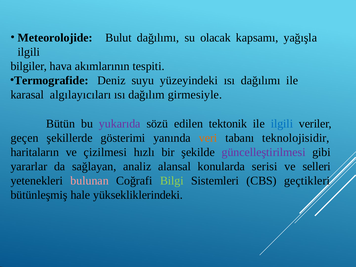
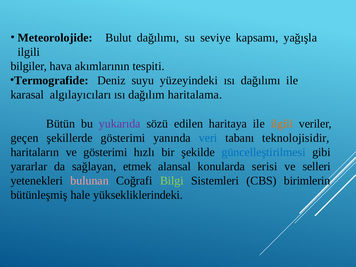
olacak: olacak -> seviye
girmesiyle: girmesiyle -> haritalama
tektonik: tektonik -> haritaya
ilgili at (282, 124) colour: blue -> orange
veri colour: orange -> blue
ve çizilmesi: çizilmesi -> gösterimi
güncelleştirilmesi colour: purple -> blue
analiz: analiz -> etmek
geçtikleri: geçtikleri -> birimlerin
